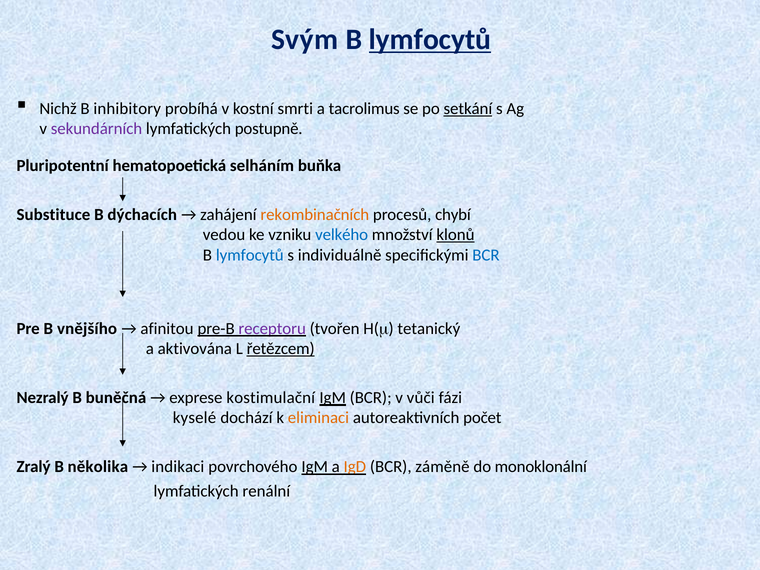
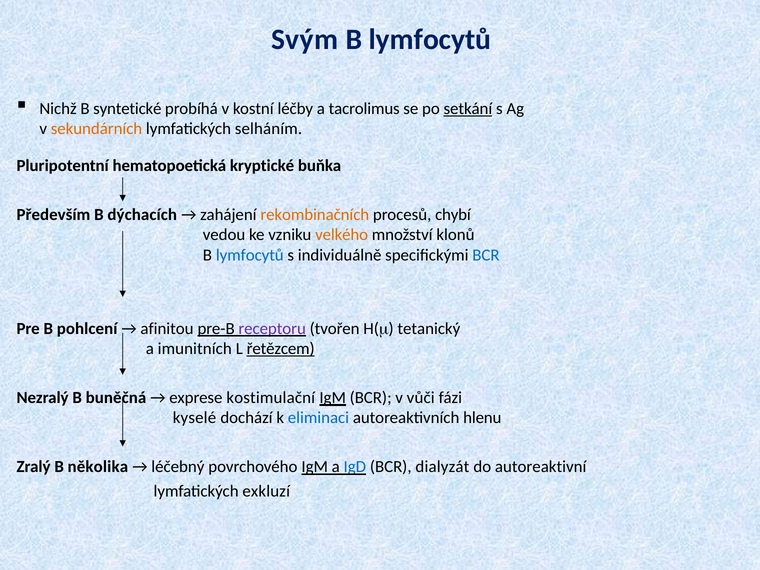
lymfocytů at (430, 40) underline: present -> none
inhibitory: inhibitory -> syntetické
smrti: smrti -> léčby
sekundárních colour: purple -> orange
postupně: postupně -> selháním
selháním: selháním -> kryptické
Substituce: Substituce -> Především
velkého colour: blue -> orange
klonů underline: present -> none
vnějšího: vnějšího -> pohlcení
aktivována: aktivována -> imunitních
eliminaci colour: orange -> blue
počet: počet -> hlenu
indikaci: indikaci -> léčebný
IgD colour: orange -> blue
záměně: záměně -> dialyzát
monoklonální: monoklonální -> autoreaktivní
renální: renální -> exkluzí
